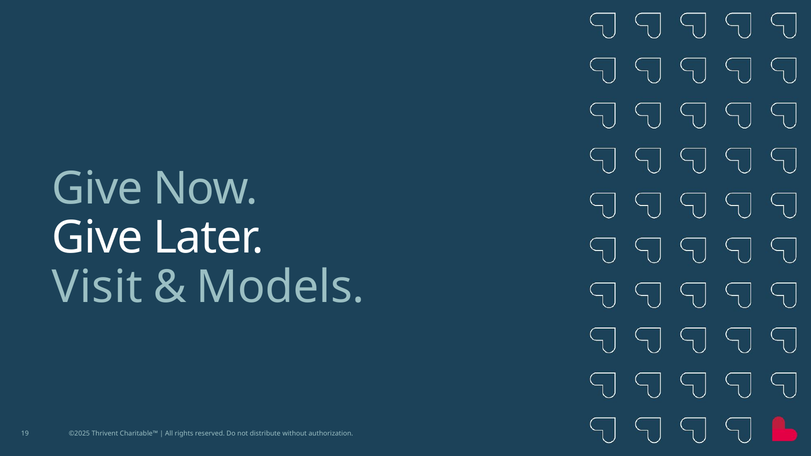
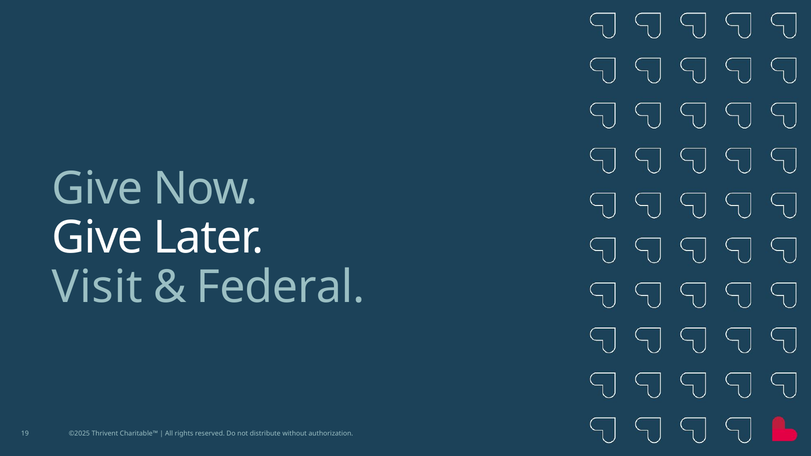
Models: Models -> Federal
